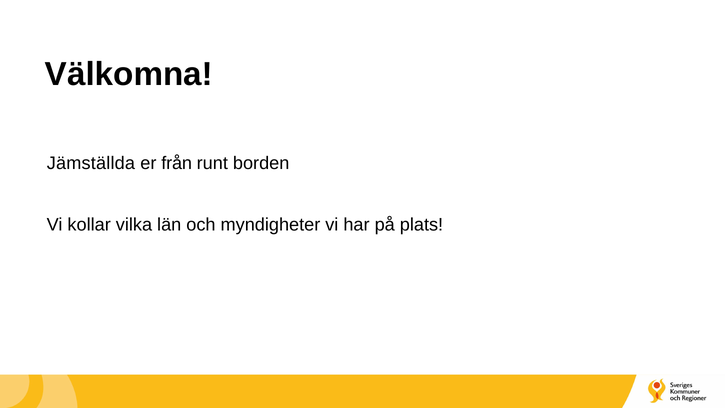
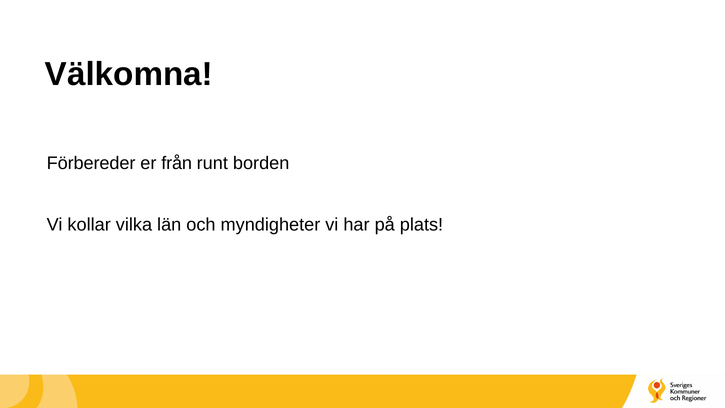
Jämställda: Jämställda -> Förbereder
